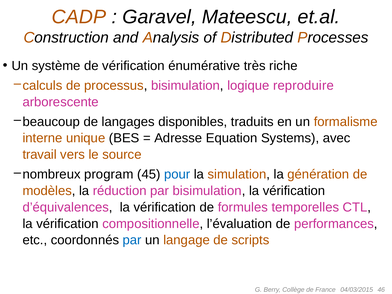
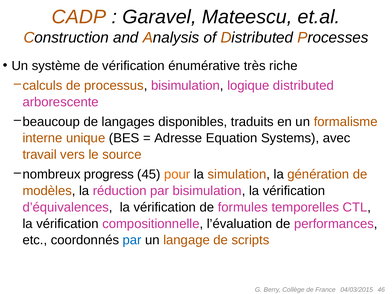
logique reproduire: reproduire -> distributed
program: program -> progress
pour colour: blue -> orange
